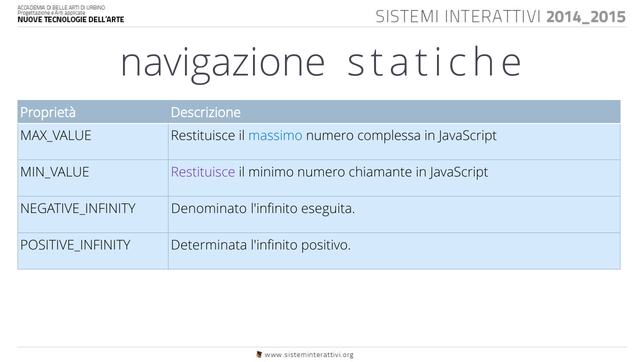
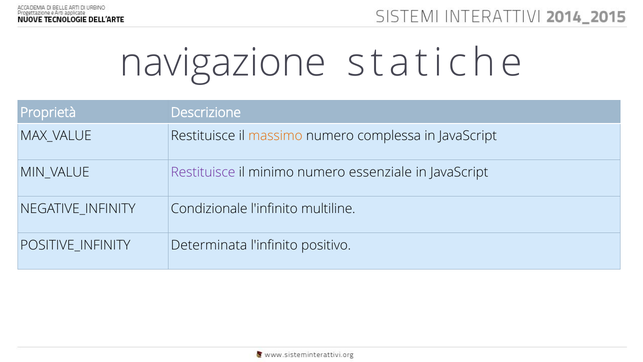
massimo colour: blue -> orange
chiamante: chiamante -> essenziale
Denominato: Denominato -> Condizionale
eseguita: eseguita -> multiline
